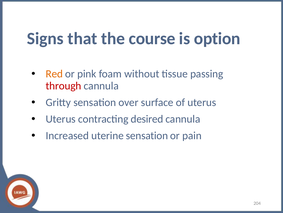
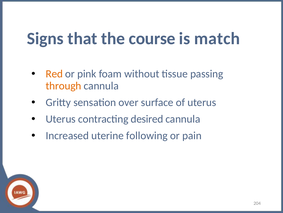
option: option -> match
through colour: red -> orange
uterine sensation: sensation -> following
